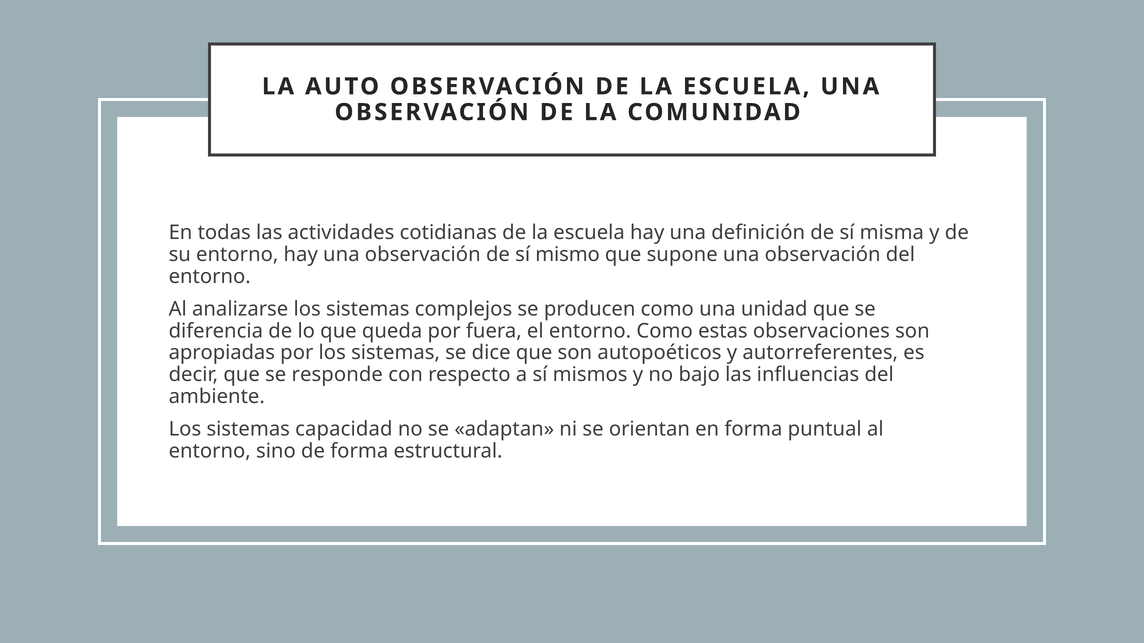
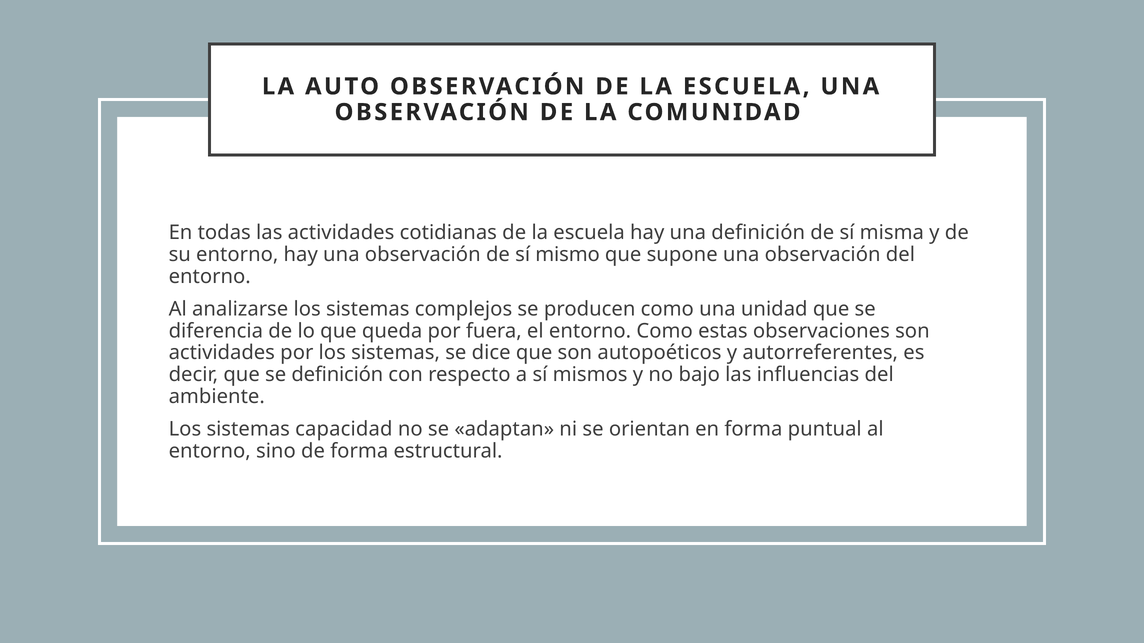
apropiadas at (222, 353): apropiadas -> actividades
se responde: responde -> definición
